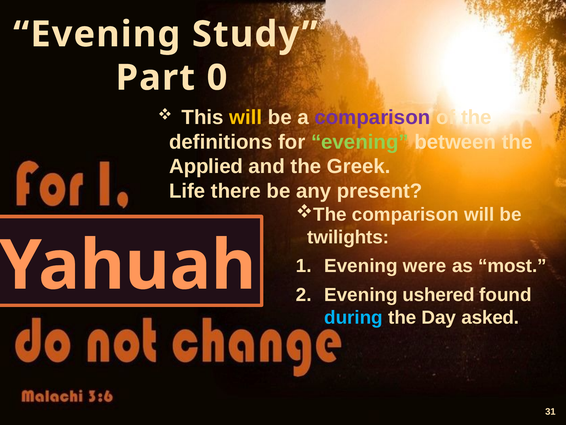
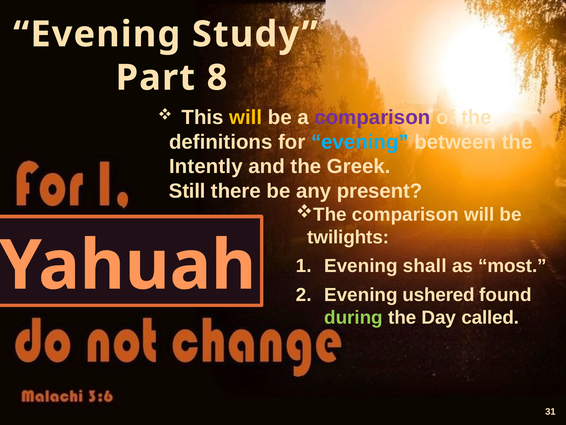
0: 0 -> 8
evening at (360, 142) colour: light green -> light blue
Applied: Applied -> Intently
Life: Life -> Still
were: were -> shall
during colour: light blue -> light green
asked: asked -> called
